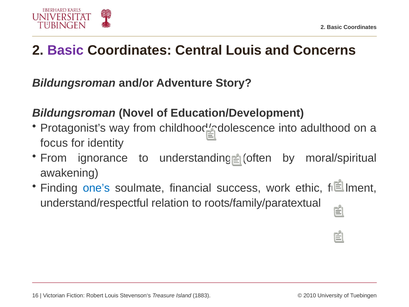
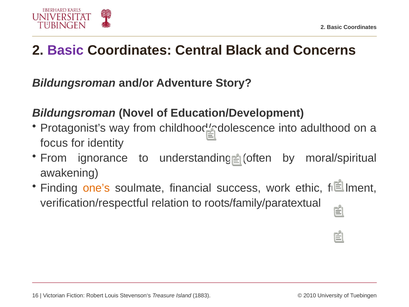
Central Louis: Louis -> Black
one’s colour: blue -> orange
understand/respectful: understand/respectful -> verification/respectful
